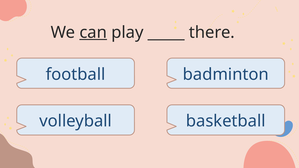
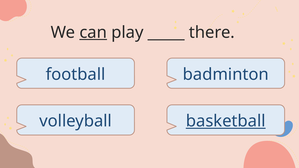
basketball underline: none -> present
